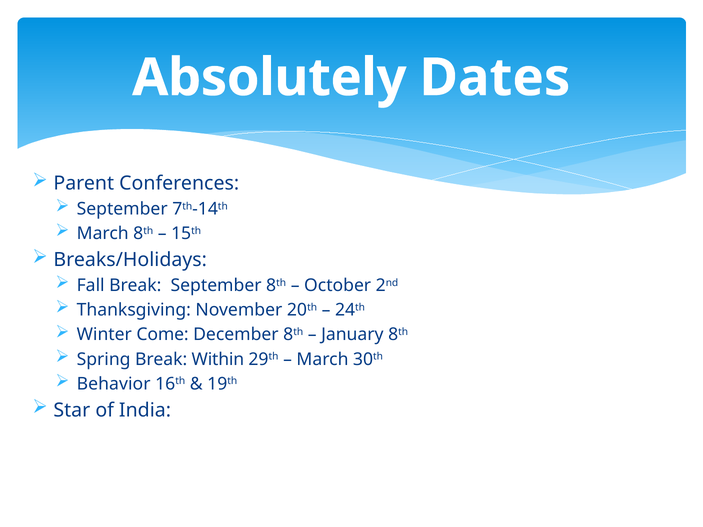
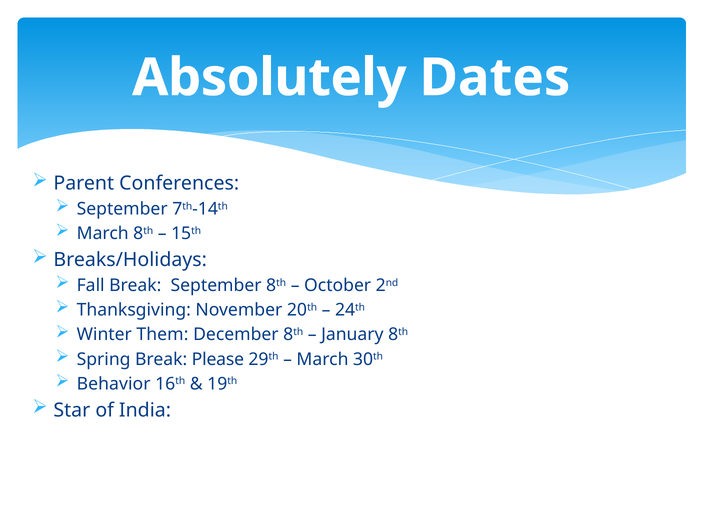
Come: Come -> Them
Within: Within -> Please
